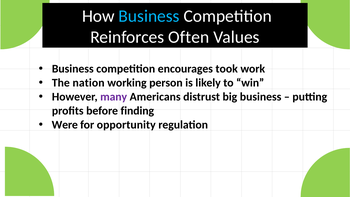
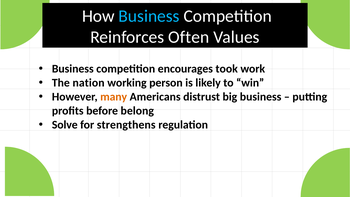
many colour: purple -> orange
finding: finding -> belong
Were: Were -> Solve
opportunity: opportunity -> strengthens
